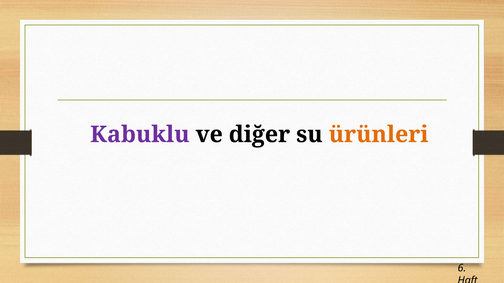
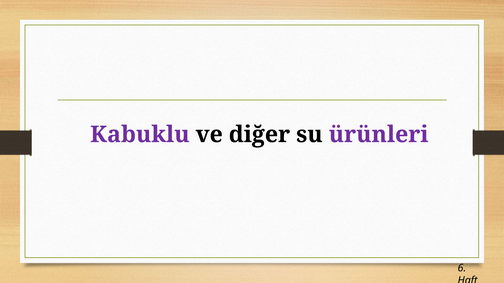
ürünleri colour: orange -> purple
